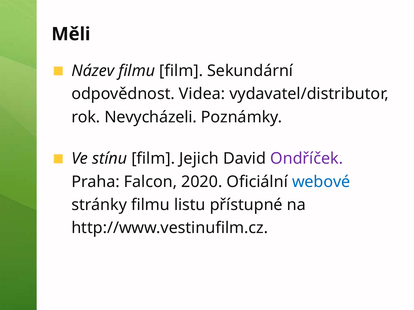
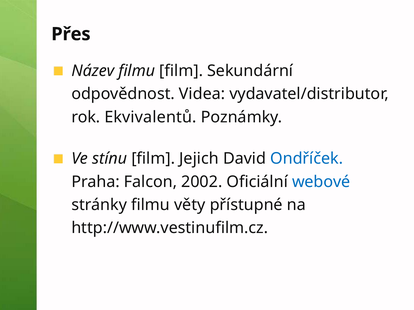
Měli: Měli -> Přes
Nevycházeli: Nevycházeli -> Ekvivalentů
Ondříček colour: purple -> blue
2020: 2020 -> 2002
listu: listu -> věty
